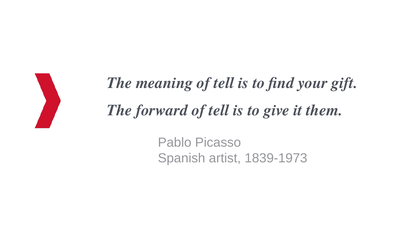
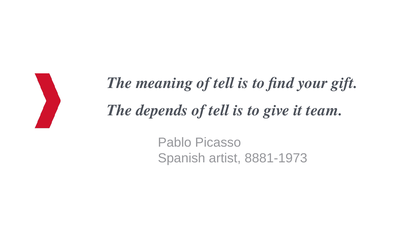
forward: forward -> depends
them: them -> team
1839-1973: 1839-1973 -> 8881-1973
